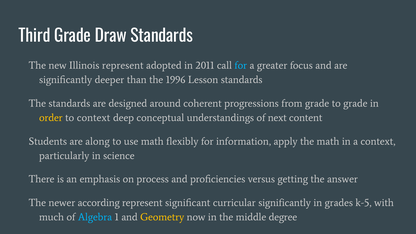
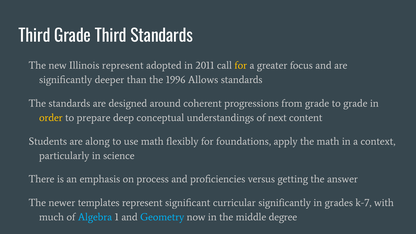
Grade Draw: Draw -> Third
for at (241, 65) colour: light blue -> yellow
Lesson: Lesson -> Allows
to context: context -> prepare
information: information -> foundations
according: according -> templates
k-5: k-5 -> k-7
Geometry colour: yellow -> light blue
